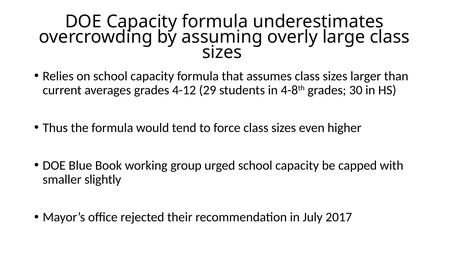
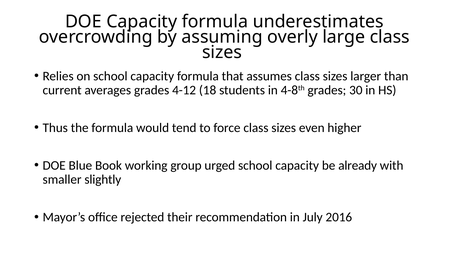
29: 29 -> 18
capped: capped -> already
2017: 2017 -> 2016
